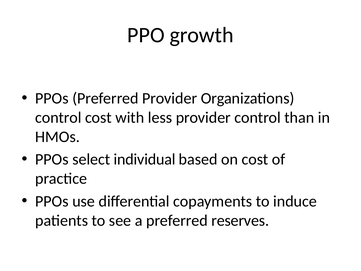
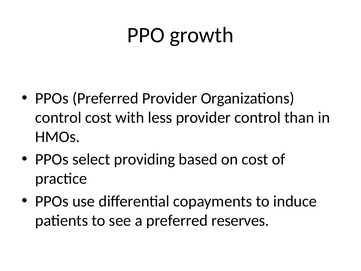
individual: individual -> providing
